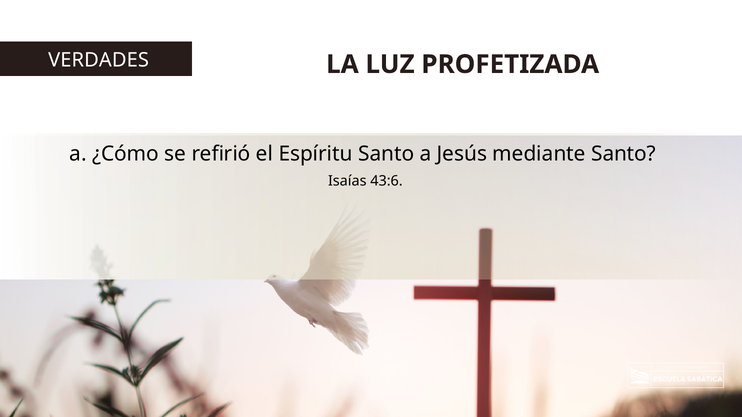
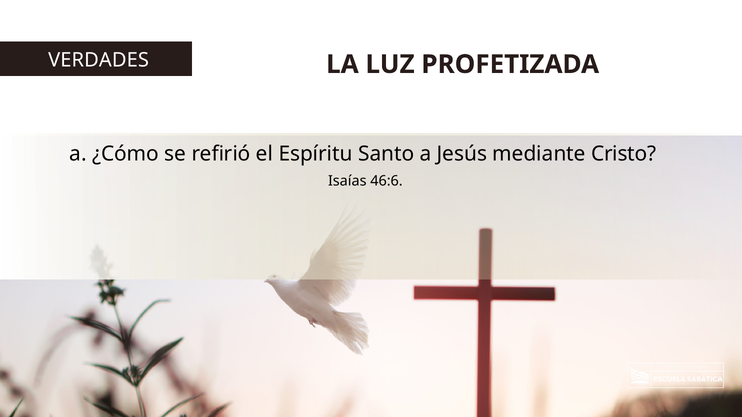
mediante Santo: Santo -> Cristo
43:6: 43:6 -> 46:6
